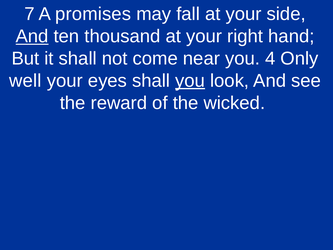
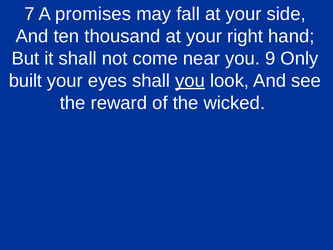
And at (32, 36) underline: present -> none
4: 4 -> 9
well: well -> built
